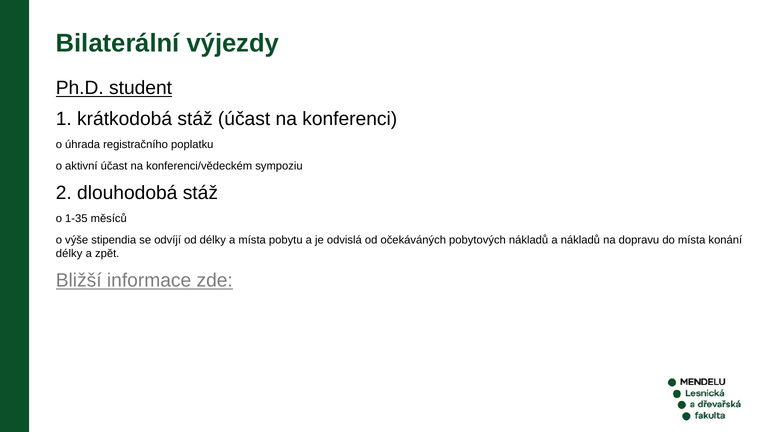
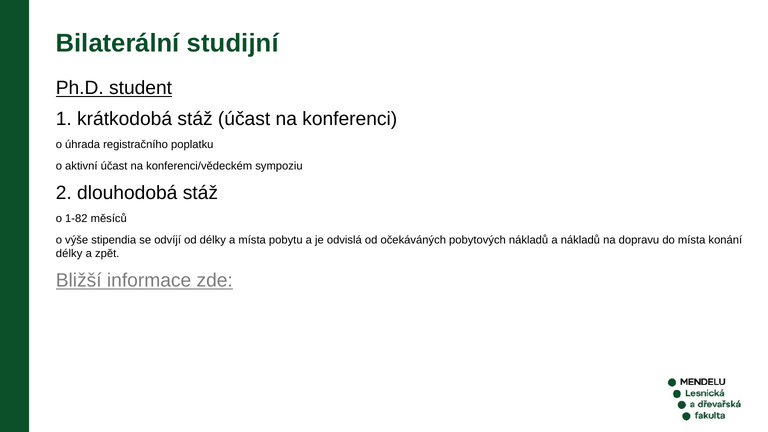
výjezdy: výjezdy -> studijní
1-35: 1-35 -> 1-82
